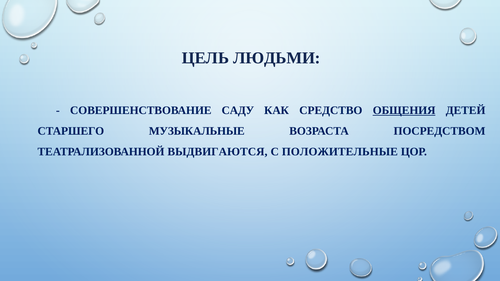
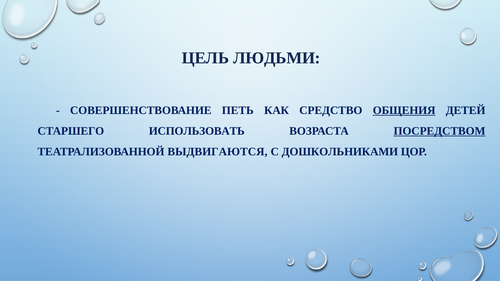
САДУ: САДУ -> ПЕТЬ
МУЗЫКАЛЬНЫЕ: МУЗЫКАЛЬНЫЕ -> ИСПОЛЬЗОВАТЬ
ПОСРЕДСТВОМ underline: none -> present
ПОЛОЖИТЕЛЬНЫЕ: ПОЛОЖИТЕЛЬНЫЕ -> ДОШКОЛЬНИКАМИ
